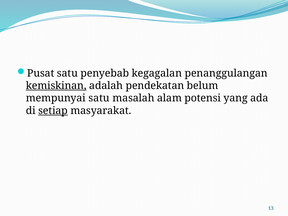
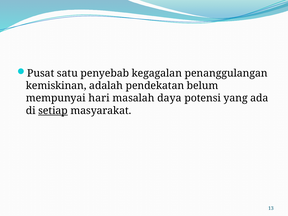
kemiskinan underline: present -> none
mempunyai satu: satu -> hari
alam: alam -> daya
